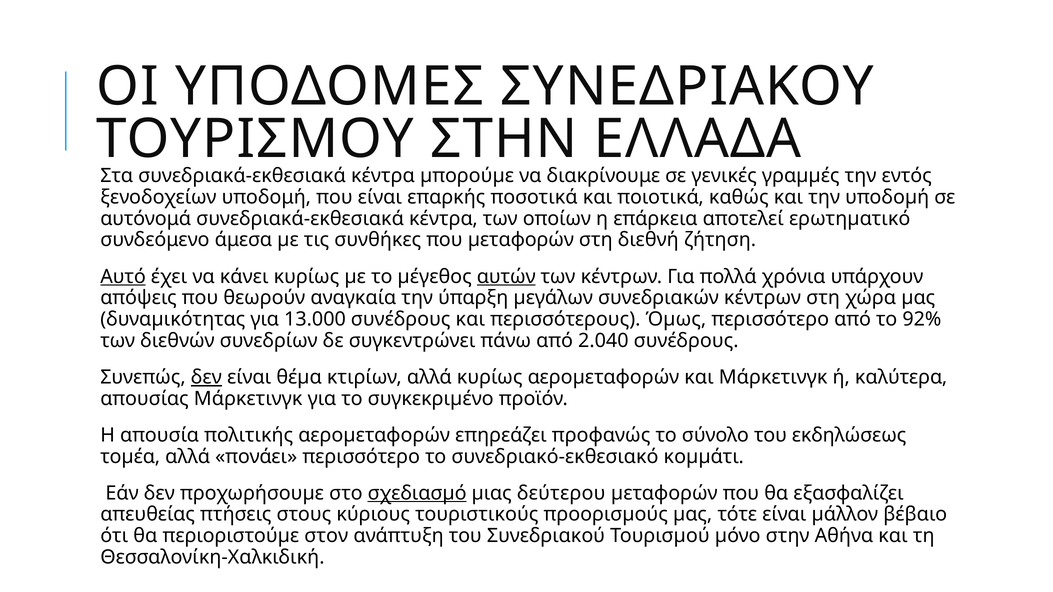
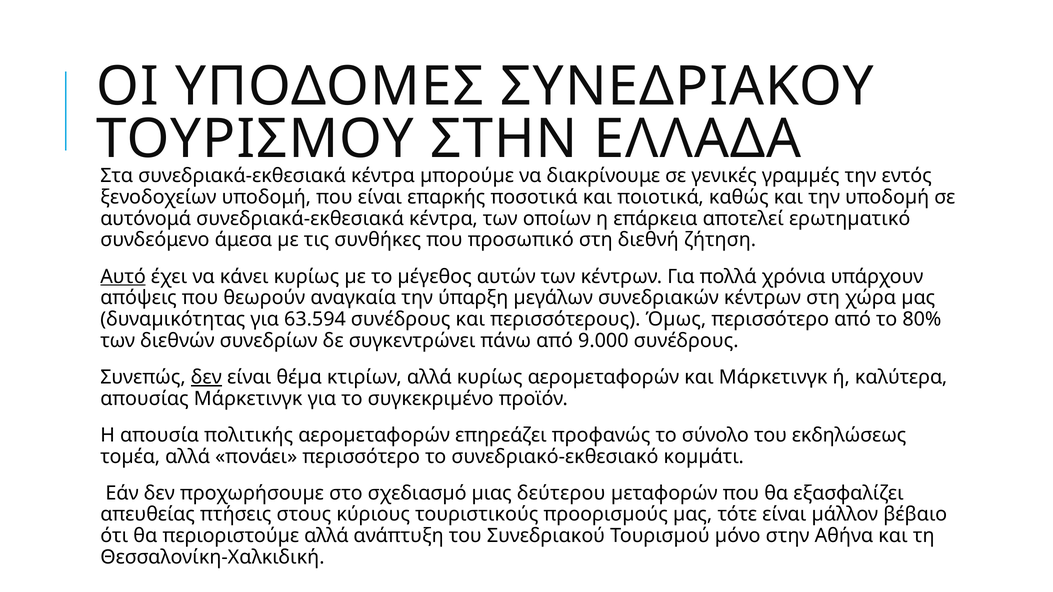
που µεταφορών: µεταφορών -> προσωπικό
αυτών underline: present -> none
13.000: 13.000 -> 63.594
92%: 92% -> 80%
2.040: 2.040 -> 9.000
σχεδιασµό underline: present -> none
περιοριστούµε στον: στον -> αλλά
